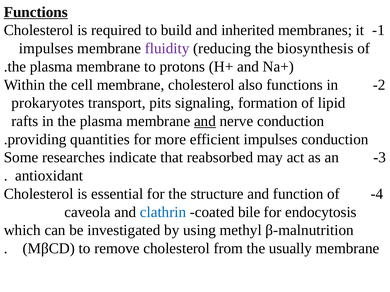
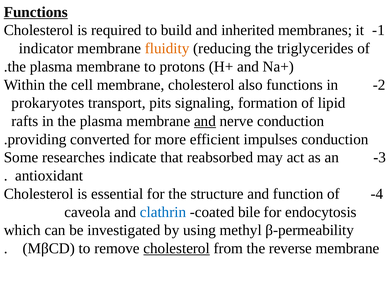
impulses at (46, 48): impulses -> indicator
fluidity colour: purple -> orange
biosynthesis: biosynthesis -> triglycerides
quantities: quantities -> converted
β-malnutrition: β-malnutrition -> β-permeability
cholesterol at (177, 249) underline: none -> present
usually: usually -> reverse
